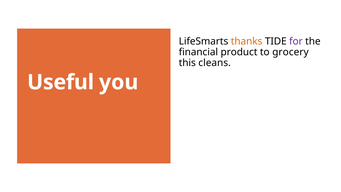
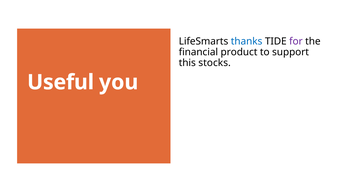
thanks colour: orange -> blue
grocery: grocery -> support
cleans: cleans -> stocks
